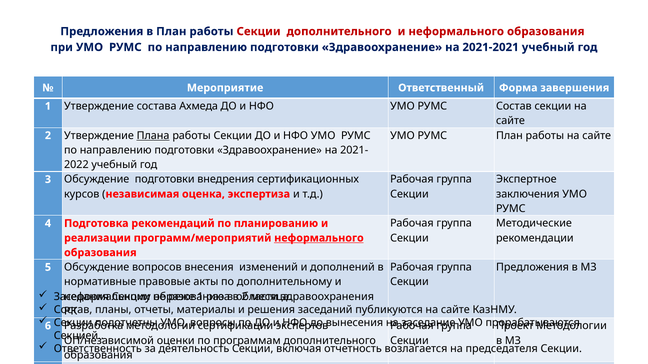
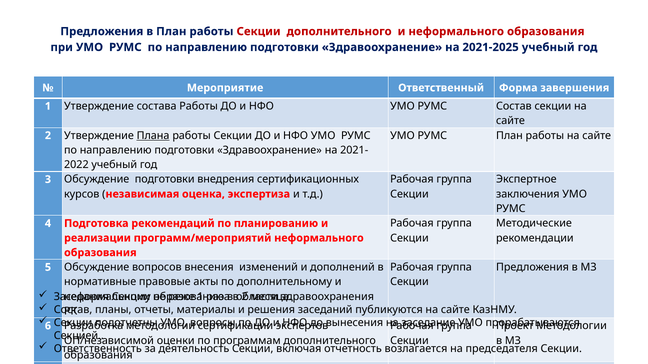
2021-2021: 2021-2021 -> 2021-2025
состава Ахмеда: Ахмеда -> Работы
неформального at (319, 238) underline: present -> none
